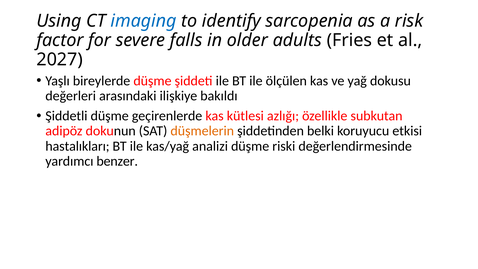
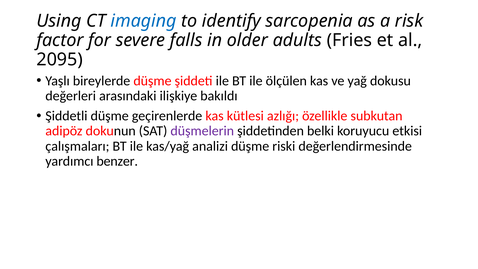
2027: 2027 -> 2095
düşmelerin colour: orange -> purple
hastalıkları: hastalıkları -> çalışmaları
